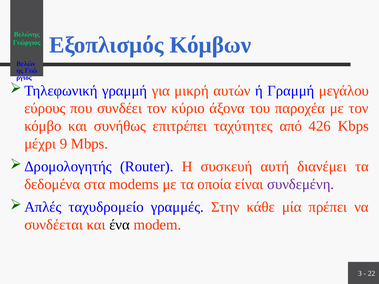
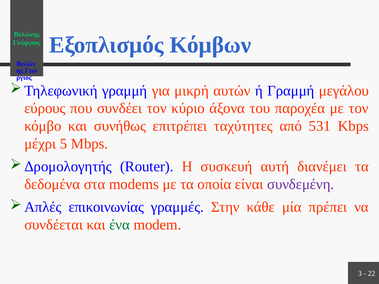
426: 426 -> 531
9: 9 -> 5
ταχυδρομείο: ταχυδρομείο -> επικοινωνίας
ένα colour: black -> green
